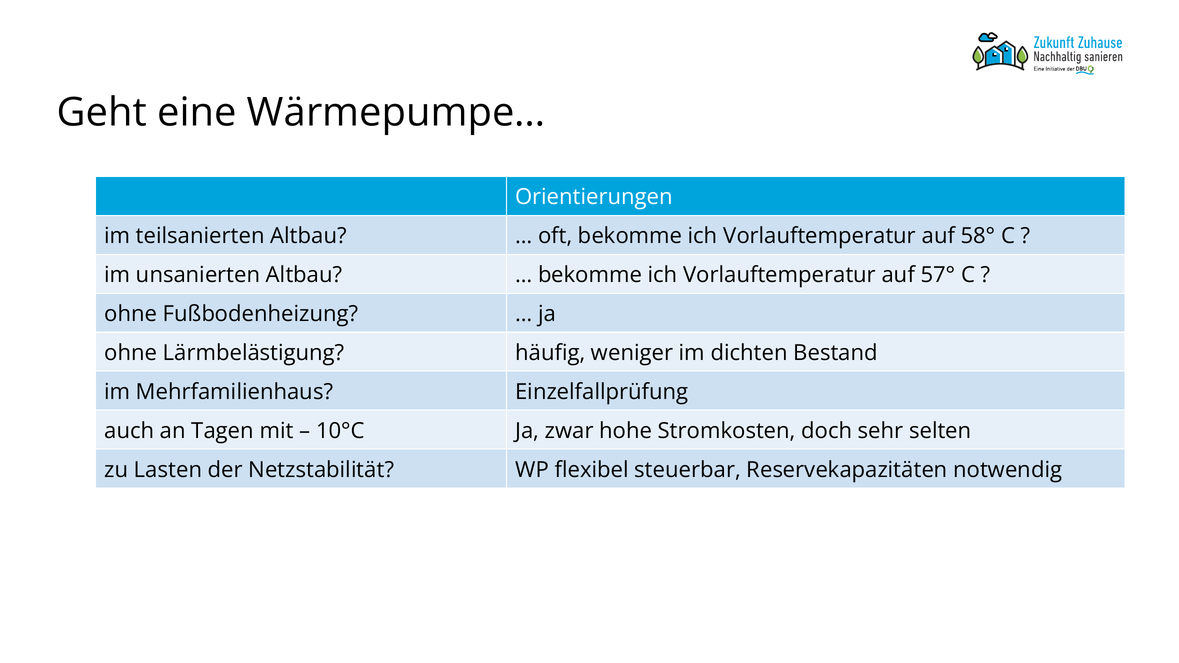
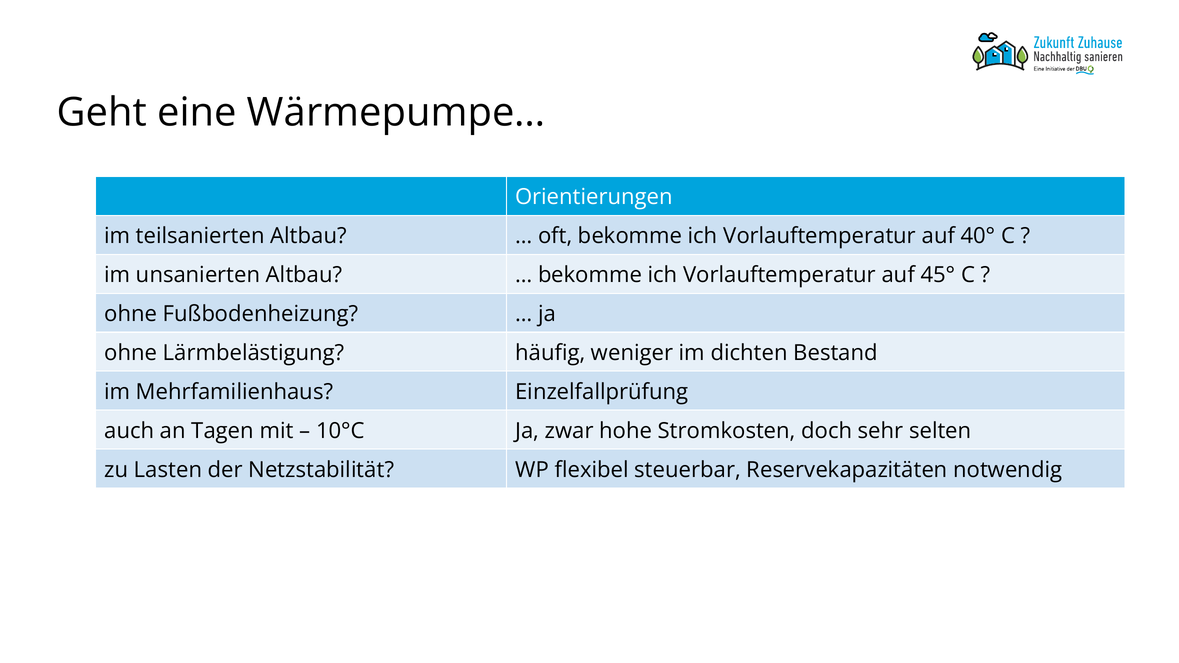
58°: 58° -> 40°
57°: 57° -> 45°
